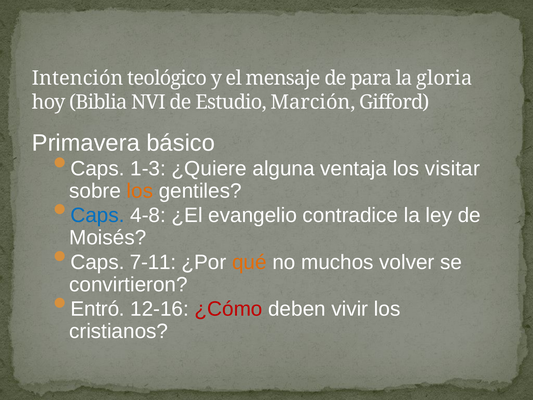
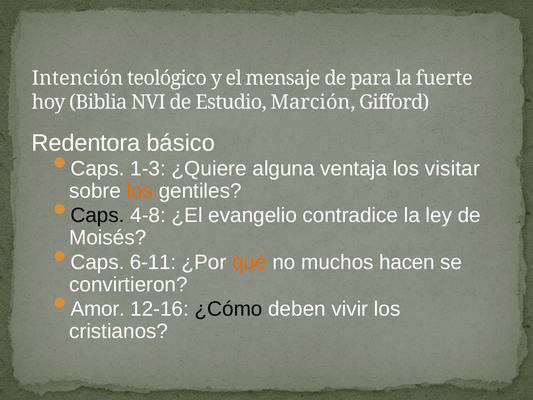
gloria: gloria -> fuerte
Primavera: Primavera -> Redentora
Caps at (98, 215) colour: blue -> black
7-11: 7-11 -> 6-11
volver: volver -> hacen
Entró: Entró -> Amor
¿Cómo colour: red -> black
